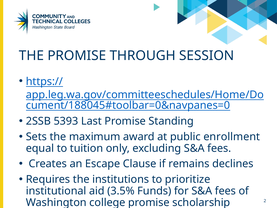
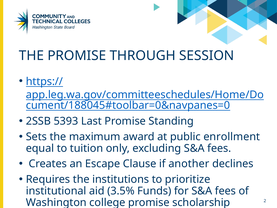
remains: remains -> another
